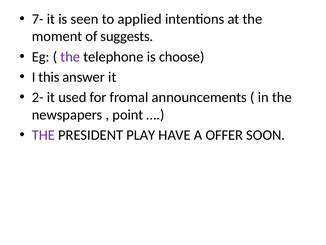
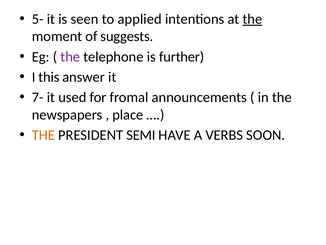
7-: 7- -> 5-
the at (252, 19) underline: none -> present
choose: choose -> further
2-: 2- -> 7-
point: point -> place
THE at (43, 135) colour: purple -> orange
PLAY: PLAY -> SEMI
OFFER: OFFER -> VERBS
